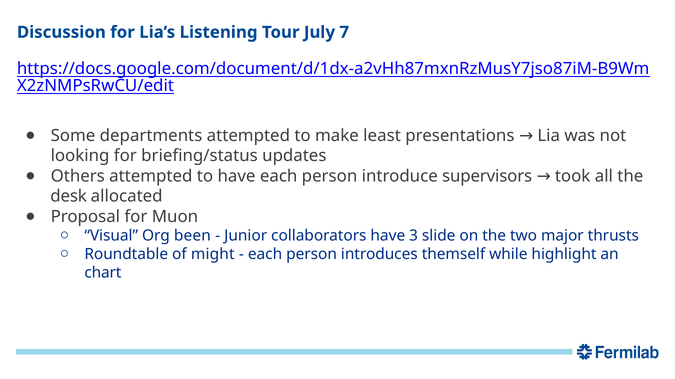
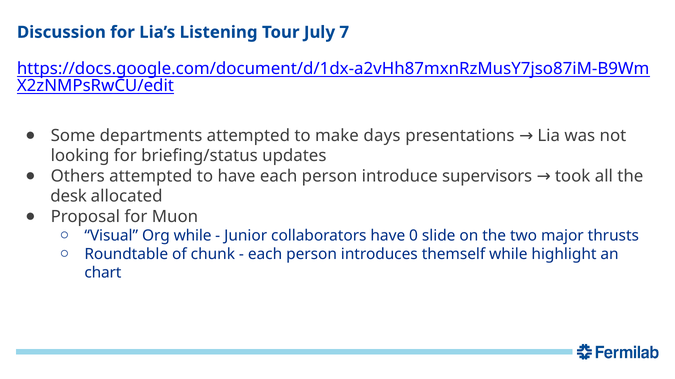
least: least -> days
Org been: been -> while
3: 3 -> 0
might: might -> chunk
